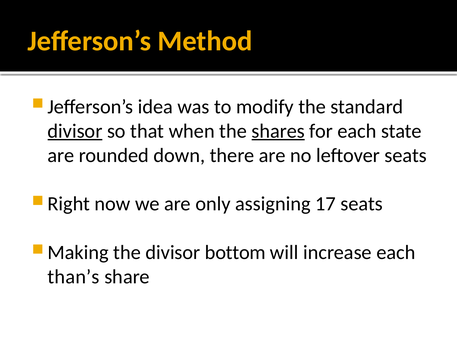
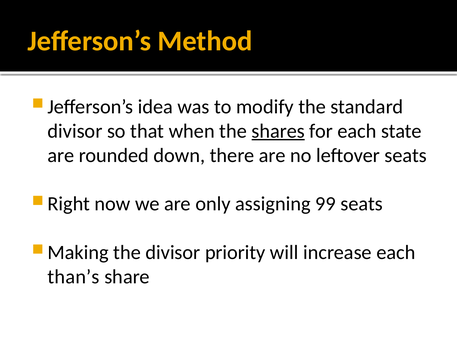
divisor at (75, 131) underline: present -> none
17: 17 -> 99
bottom: bottom -> priority
